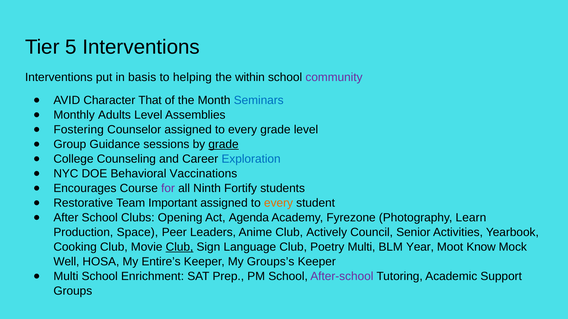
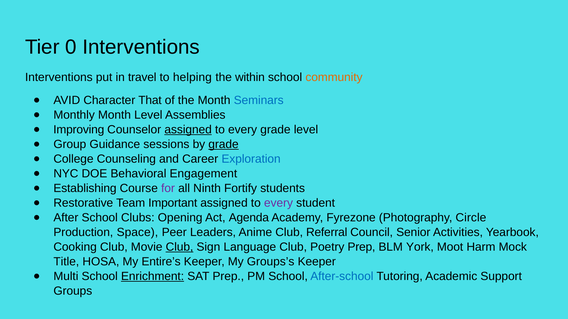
5: 5 -> 0
basis: basis -> travel
community colour: purple -> orange
Monthly Adults: Adults -> Month
Fostering: Fostering -> Improving
assigned at (188, 130) underline: none -> present
Vaccinations: Vaccinations -> Engagement
Encourages: Encourages -> Establishing
every at (279, 203) colour: orange -> purple
Learn: Learn -> Circle
Actively: Actively -> Referral
Poetry Multi: Multi -> Prep
Year: Year -> York
Know: Know -> Harm
Well: Well -> Title
Enrichment underline: none -> present
After-school colour: purple -> blue
